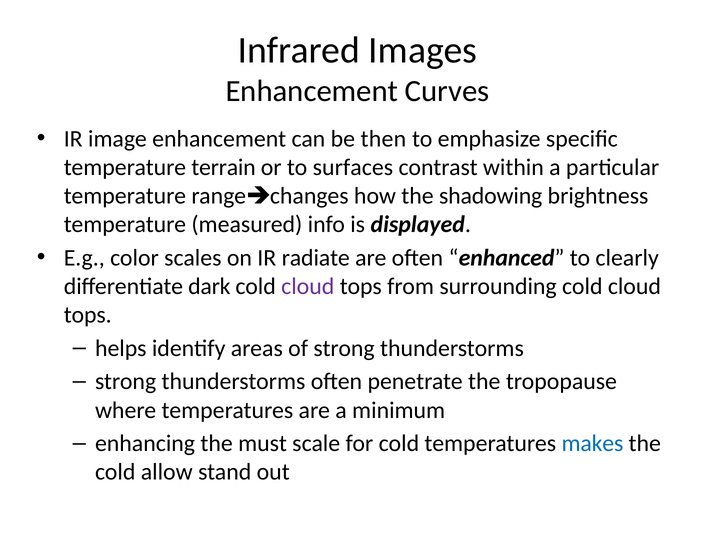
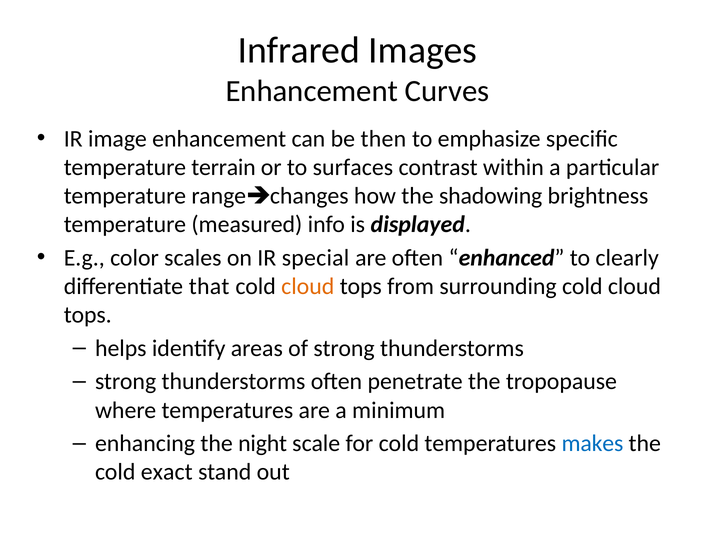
radiate: radiate -> special
dark: dark -> that
cloud at (308, 286) colour: purple -> orange
must: must -> night
allow: allow -> exact
